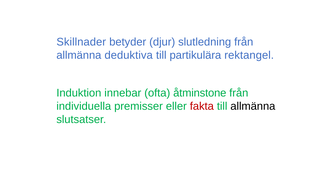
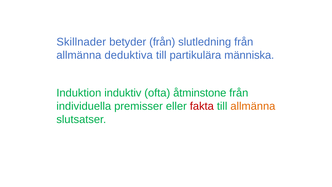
betyder djur: djur -> från
rektangel: rektangel -> människa
innebar: innebar -> induktiv
allmänna at (253, 106) colour: black -> orange
